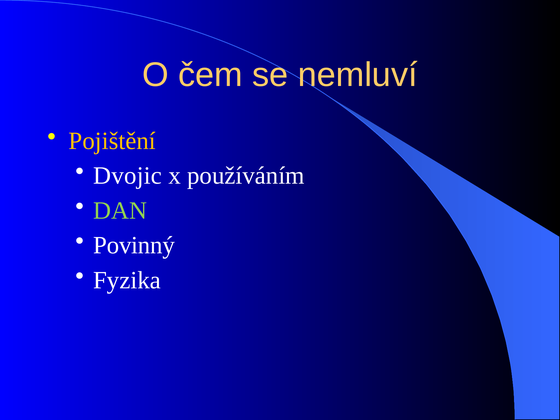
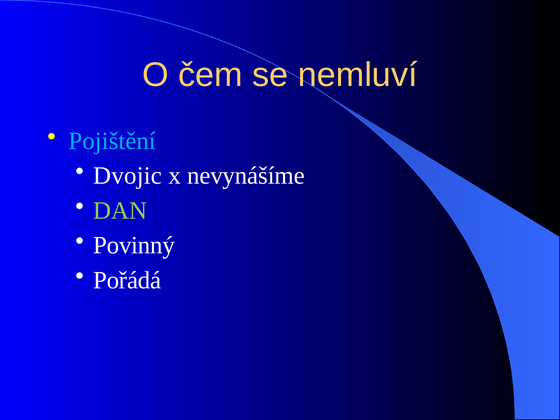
Pojištění colour: yellow -> light blue
používáním: používáním -> nevynášíme
Fyzika: Fyzika -> Pořádá
